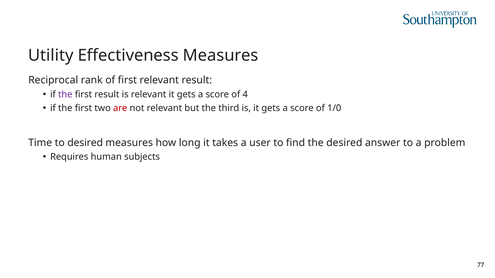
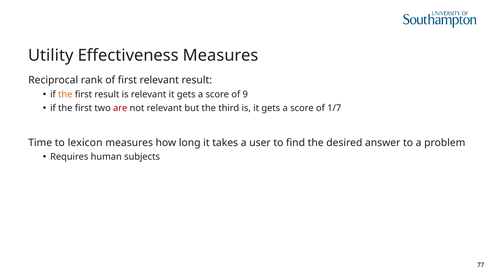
the at (65, 95) colour: purple -> orange
4: 4 -> 9
1/0: 1/0 -> 1/7
to desired: desired -> lexicon
